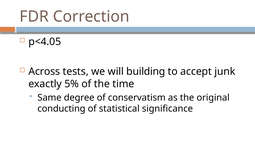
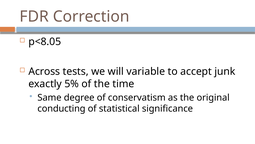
p<4.05: p<4.05 -> p<8.05
building: building -> variable
